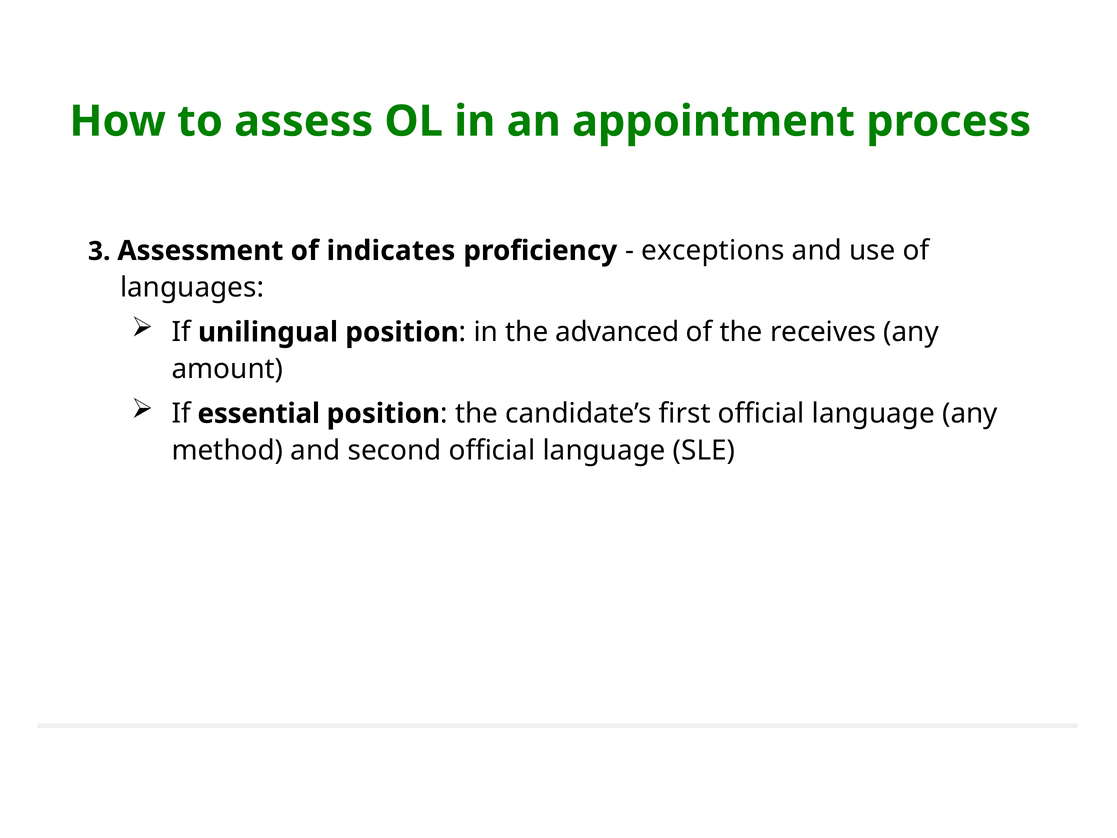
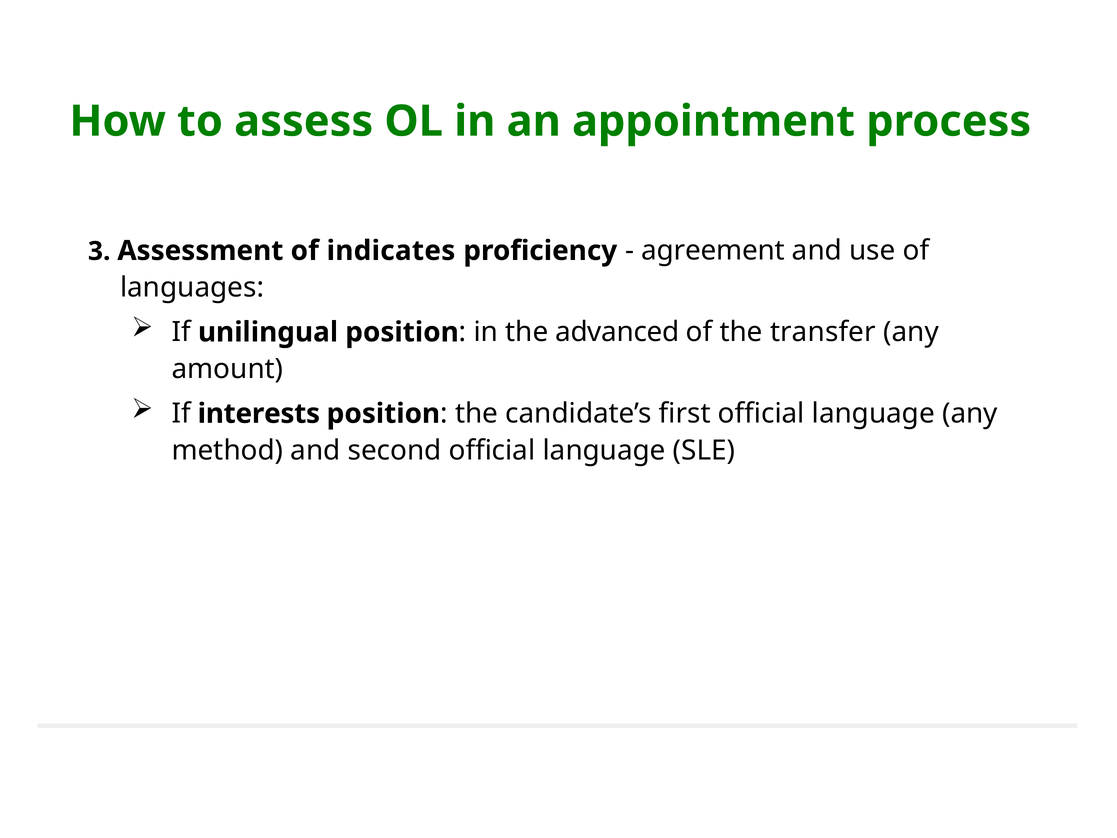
exceptions: exceptions -> agreement
receives: receives -> transfer
essential: essential -> interests
